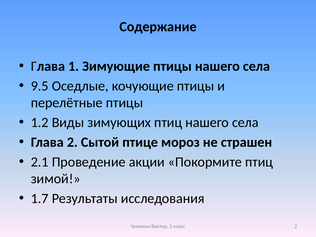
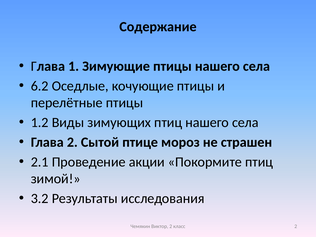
9.5: 9.5 -> 6.2
1.7: 1.7 -> 3.2
